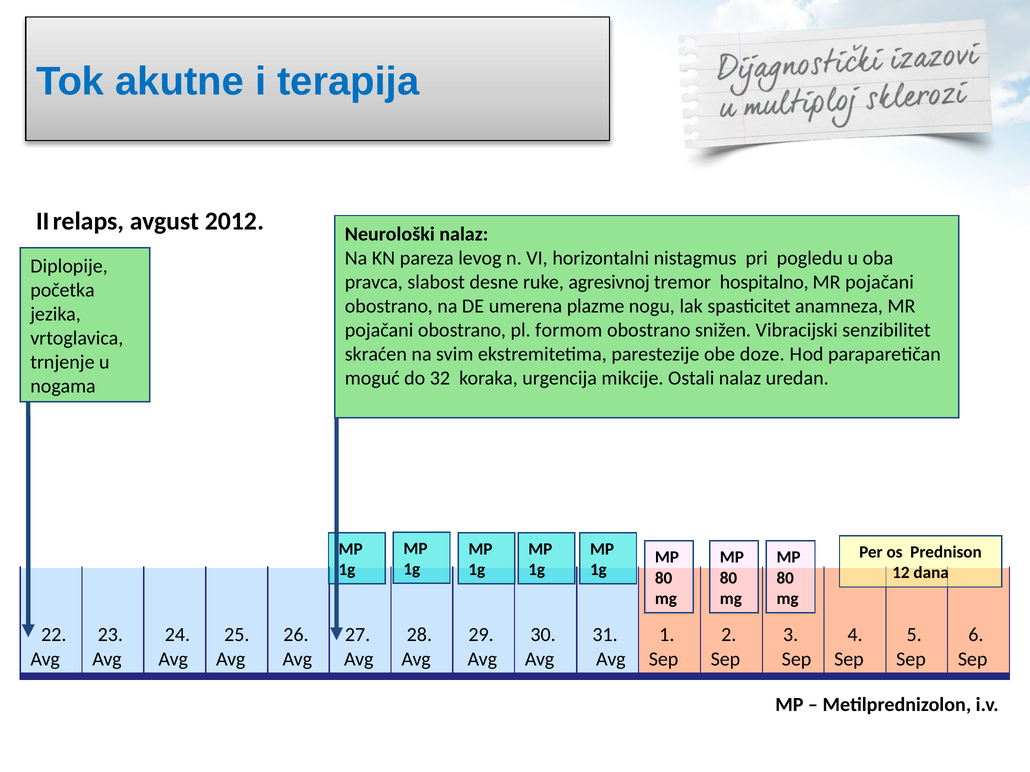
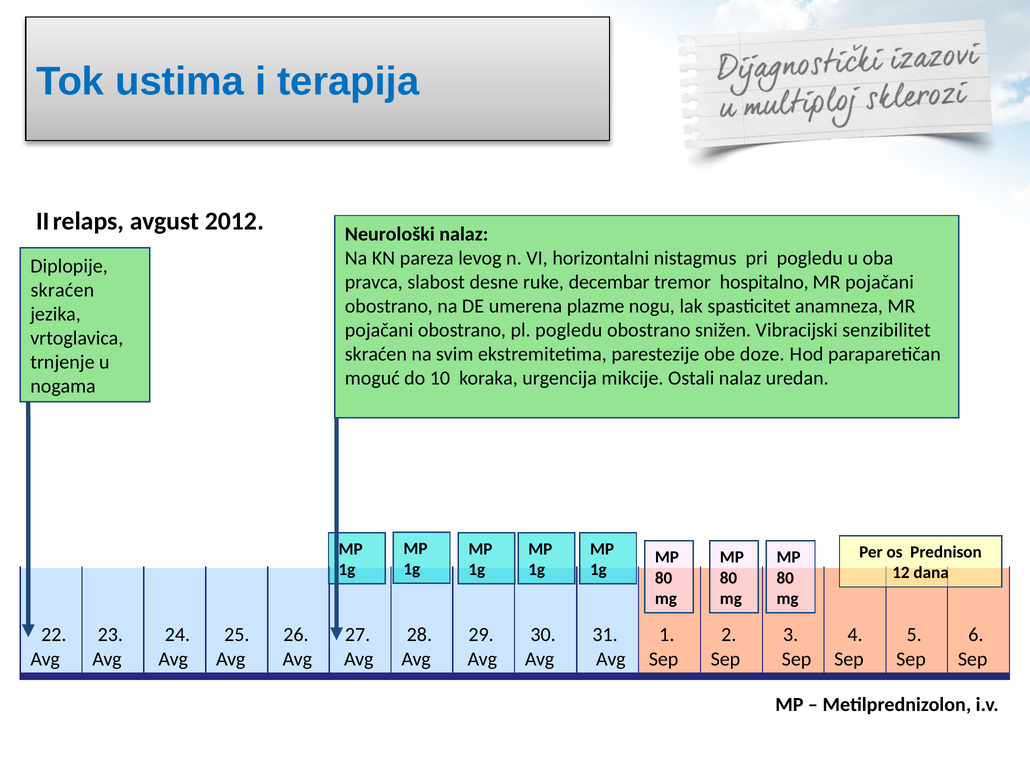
akutne: akutne -> ustima
agresivnoj: agresivnoj -> decembar
početka at (63, 290): početka -> skraćen
pl formom: formom -> pogledu
32: 32 -> 10
